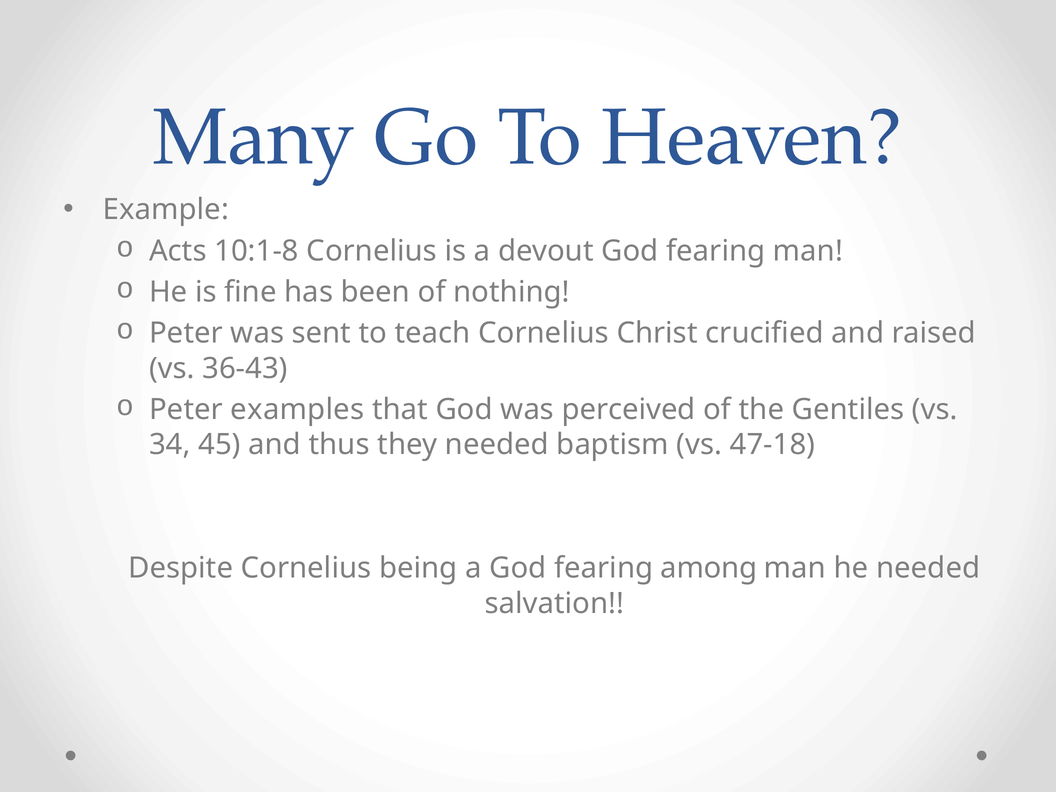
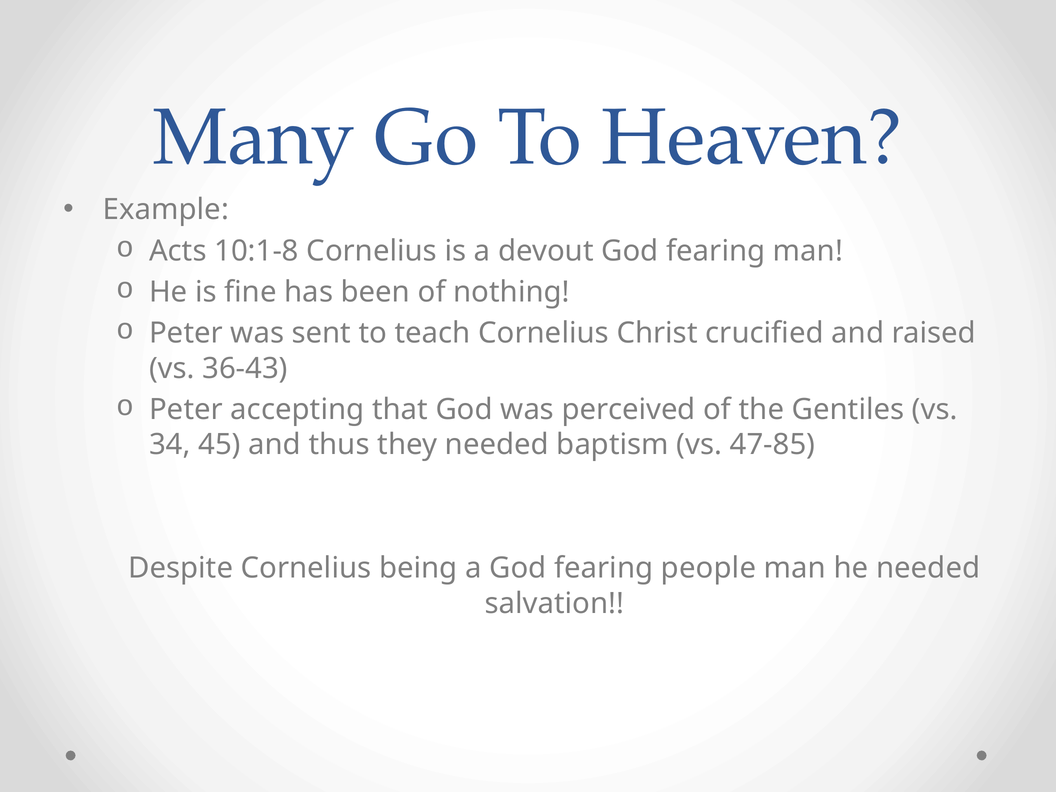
examples: examples -> accepting
47-18: 47-18 -> 47-85
among: among -> people
